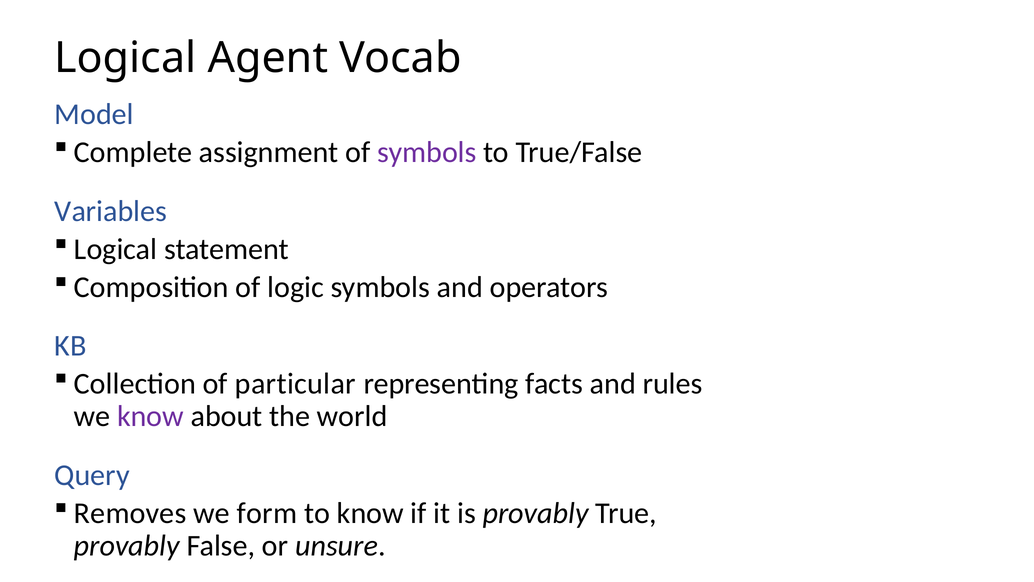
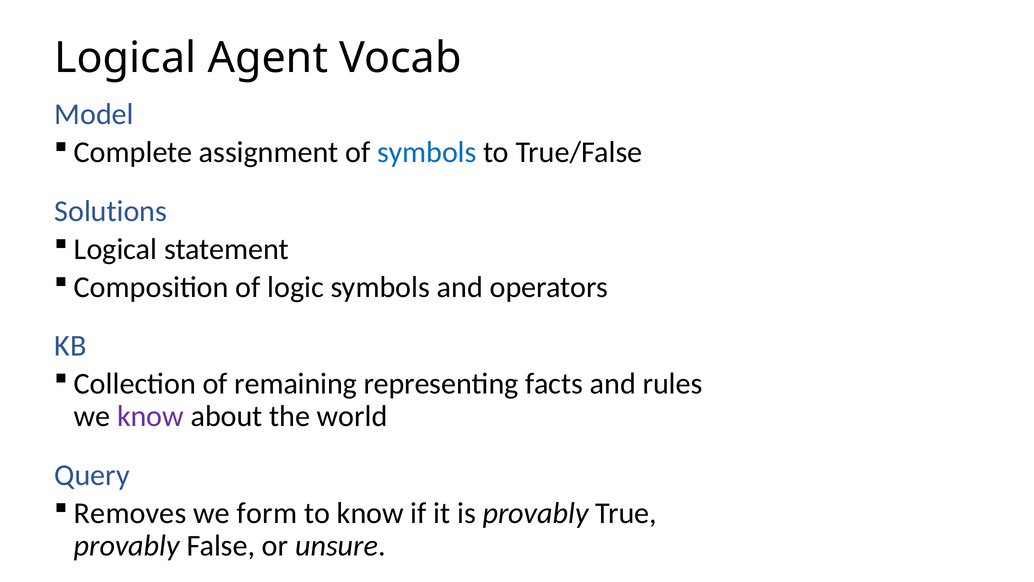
symbols at (427, 152) colour: purple -> blue
Variables: Variables -> Solutions
particular: particular -> remaining
